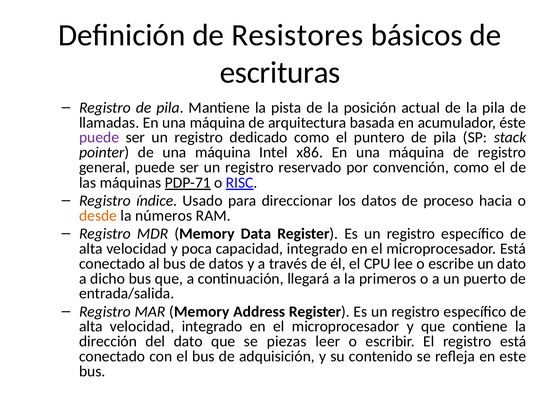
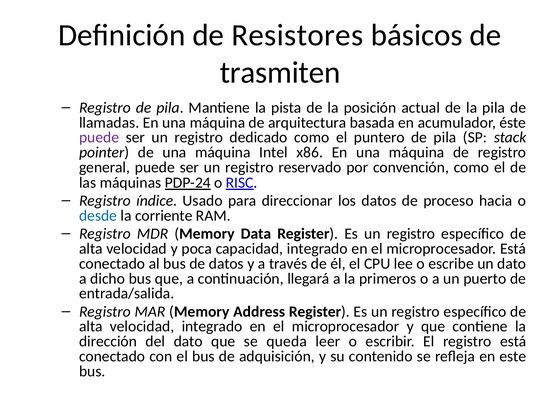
escrituras: escrituras -> trasmiten
PDP-71: PDP-71 -> PDP-24
desde colour: orange -> blue
números: números -> corriente
piezas: piezas -> queda
